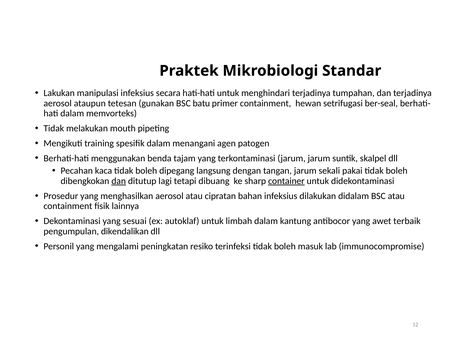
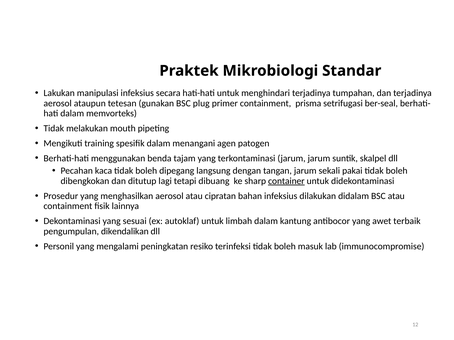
batu: batu -> plug
hewan: hewan -> prisma
dan at (119, 181) underline: present -> none
